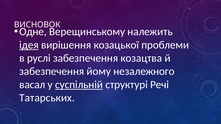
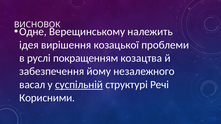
ідея underline: present -> none
руслі забезпечення: забезпечення -> покращенням
Татарських: Татарських -> Корисними
